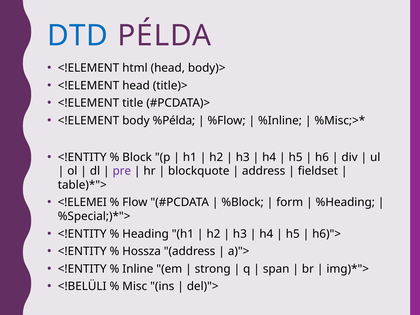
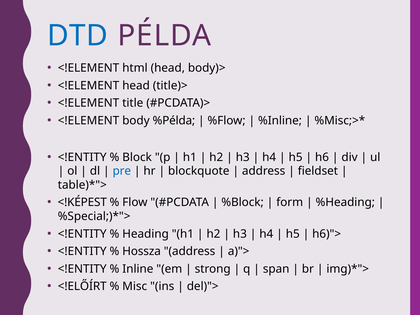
pre colour: purple -> blue
<!ELEMEI: <!ELEMEI -> <!KÉPEST
<!BELÜLI: <!BELÜLI -> <!ELŐÍRT
